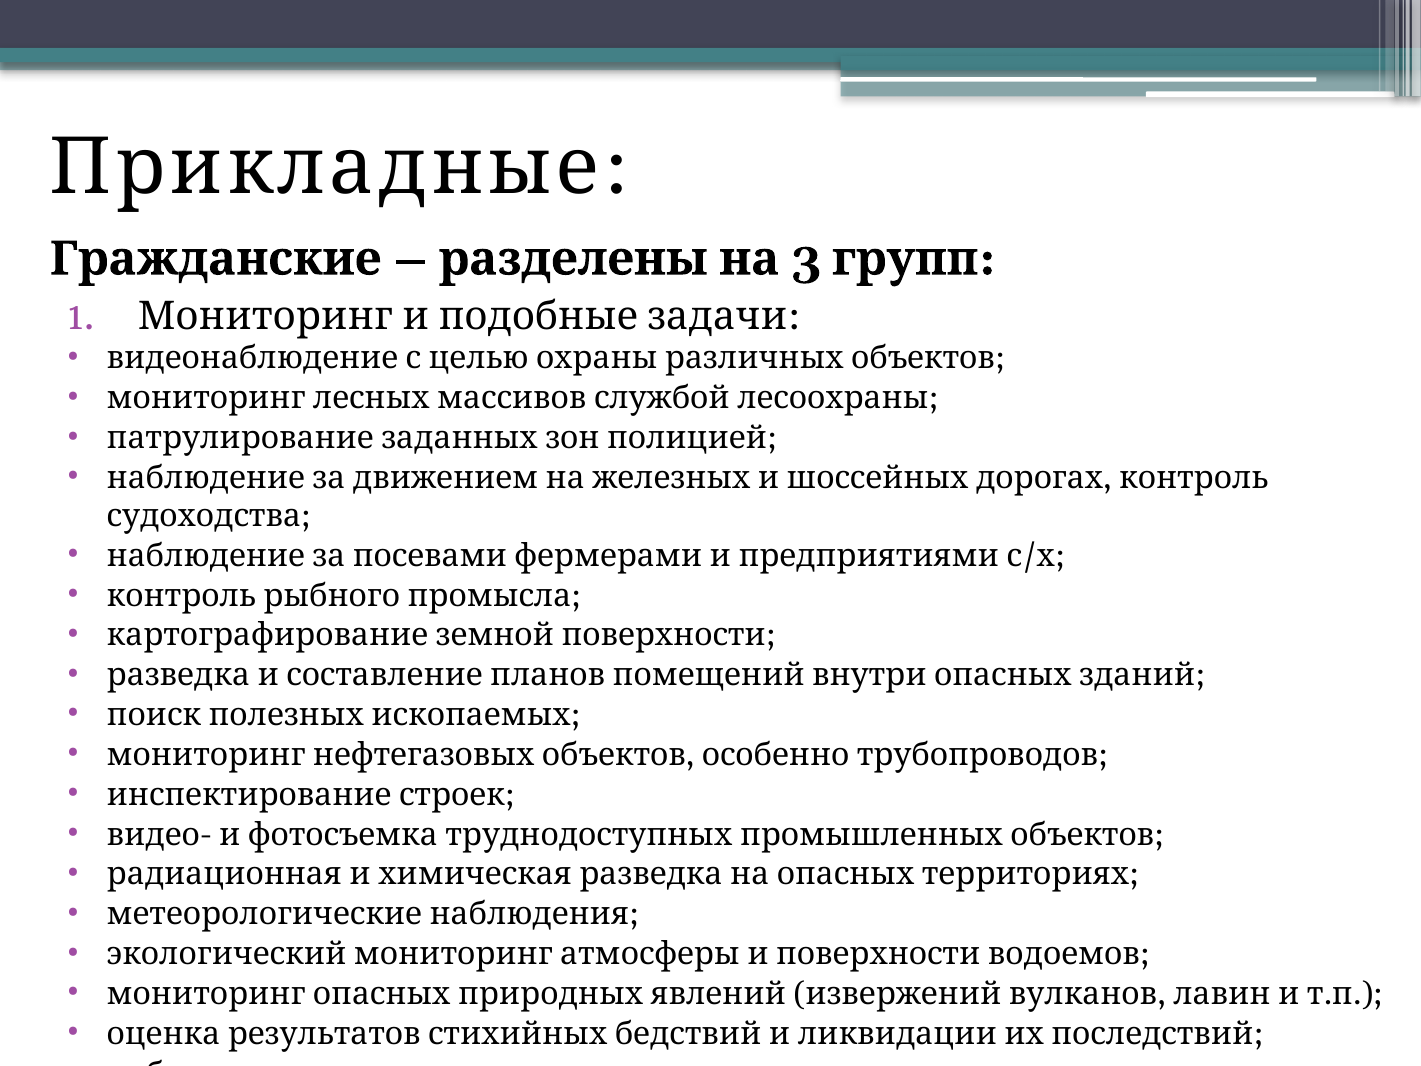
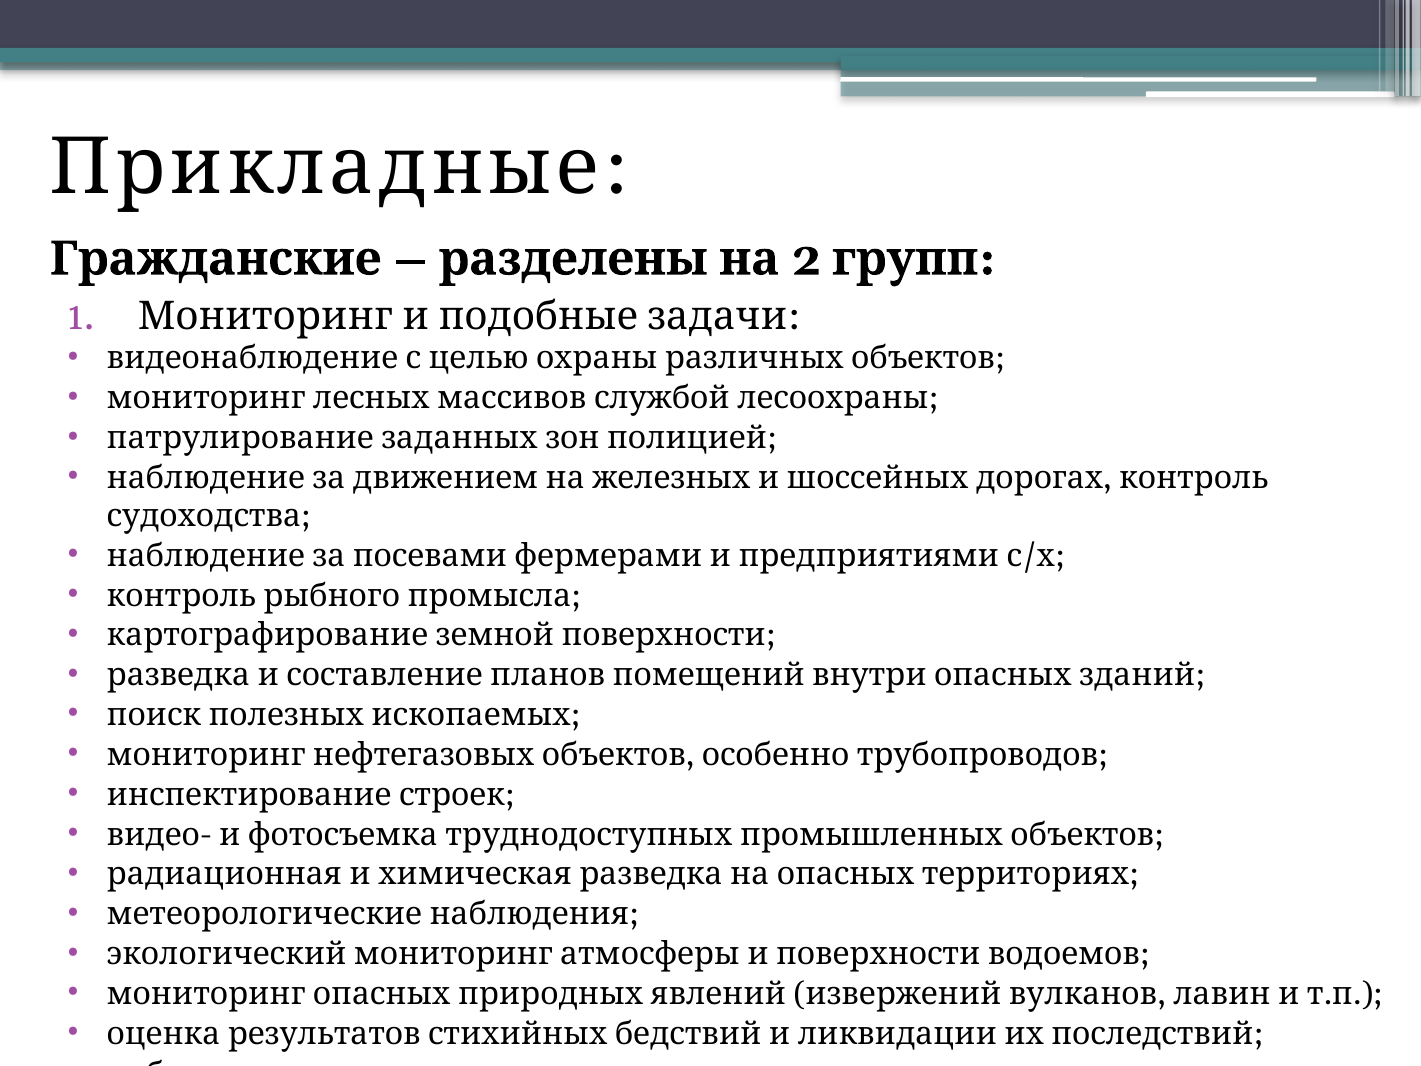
3: 3 -> 2
